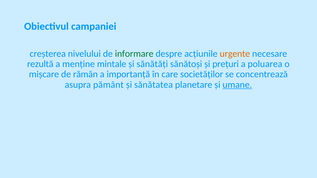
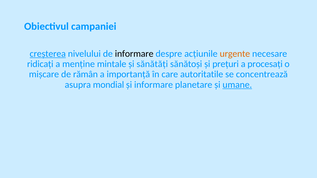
creșterea underline: none -> present
informare at (134, 54) colour: green -> black
rezultă: rezultă -> ridicați
poluarea: poluarea -> procesați
societăților: societăților -> autoritatile
pământ: pământ -> mondial
și sănătatea: sănătatea -> informare
